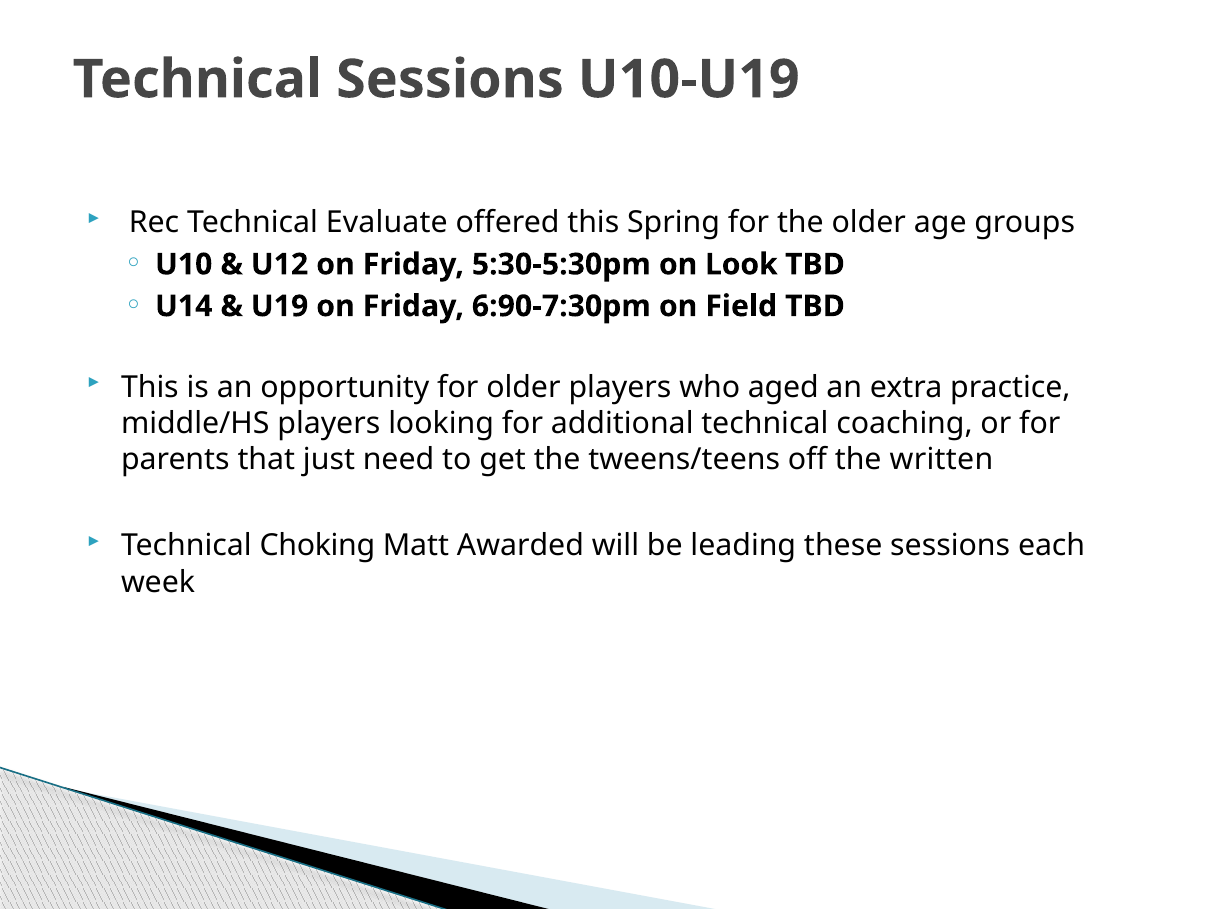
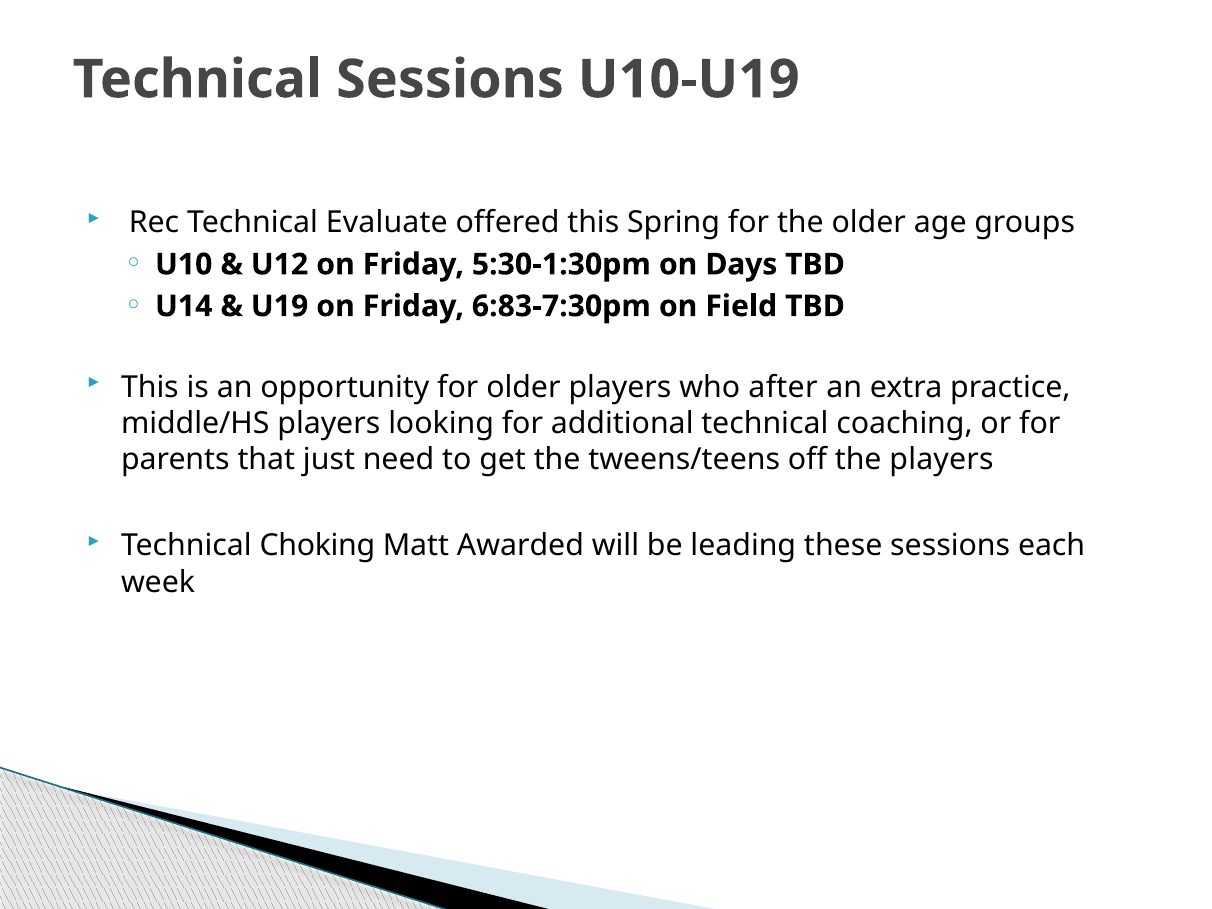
5:30-5:30pm: 5:30-5:30pm -> 5:30-1:30pm
Look: Look -> Days
6:90-7:30pm: 6:90-7:30pm -> 6:83-7:30pm
aged: aged -> after
the written: written -> players
